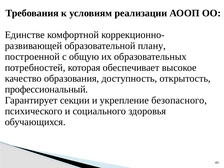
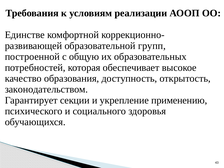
плану: плану -> групп
профессиональный: профессиональный -> законодательством
безопасного: безопасного -> применению
